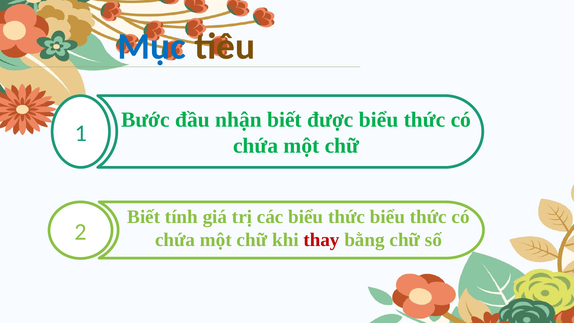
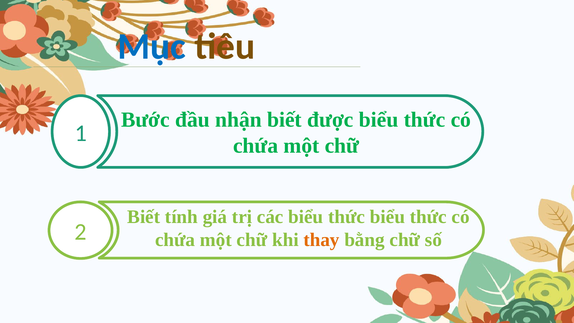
thay colour: red -> orange
